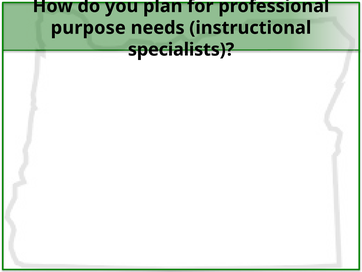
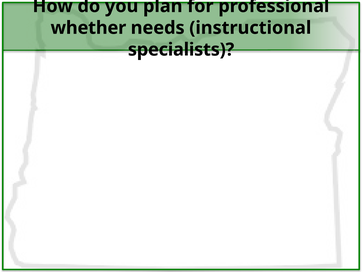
purpose: purpose -> whether
